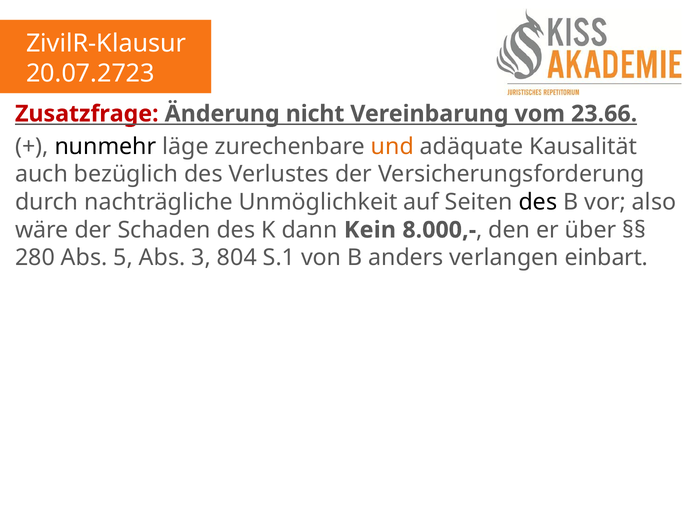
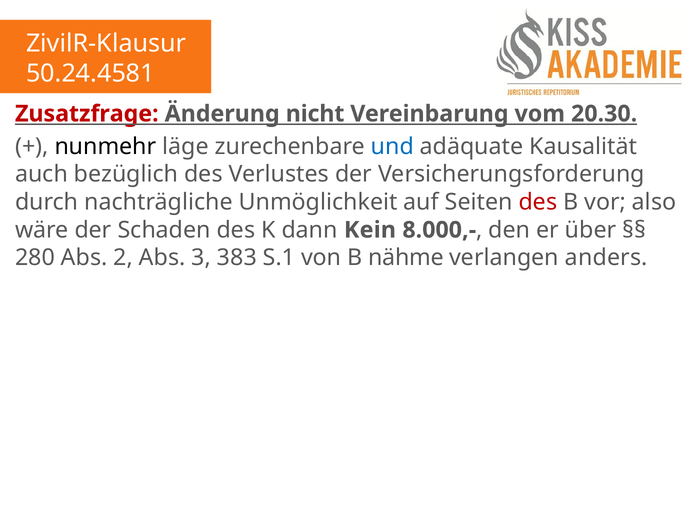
20.07.2723: 20.07.2723 -> 50.24.4581
23.66: 23.66 -> 20.30
und colour: orange -> blue
des at (538, 202) colour: black -> red
5: 5 -> 2
804: 804 -> 383
anders: anders -> nähme
einbart: einbart -> anders
